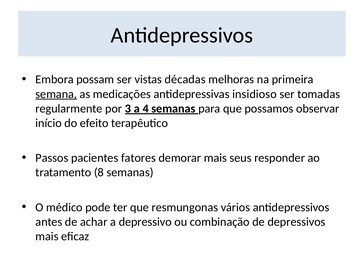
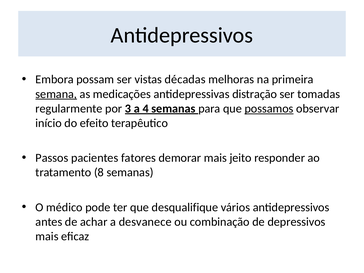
insidioso: insidioso -> distração
possamos underline: none -> present
seus: seus -> jeito
resmungonas: resmungonas -> desqualifique
depressivo: depressivo -> desvanece
